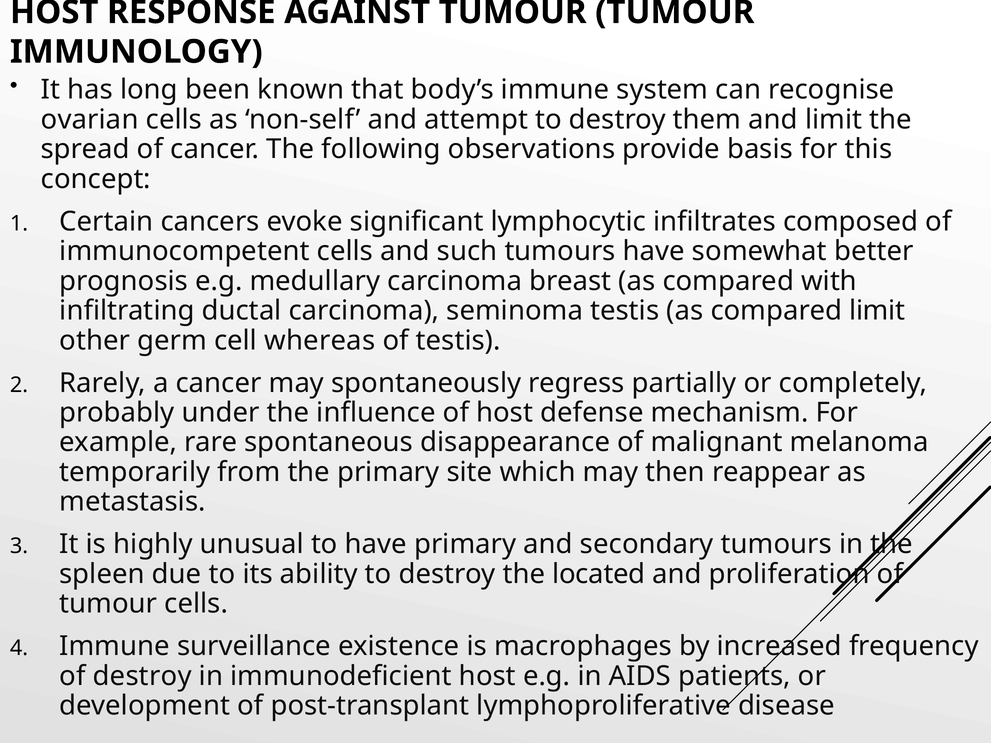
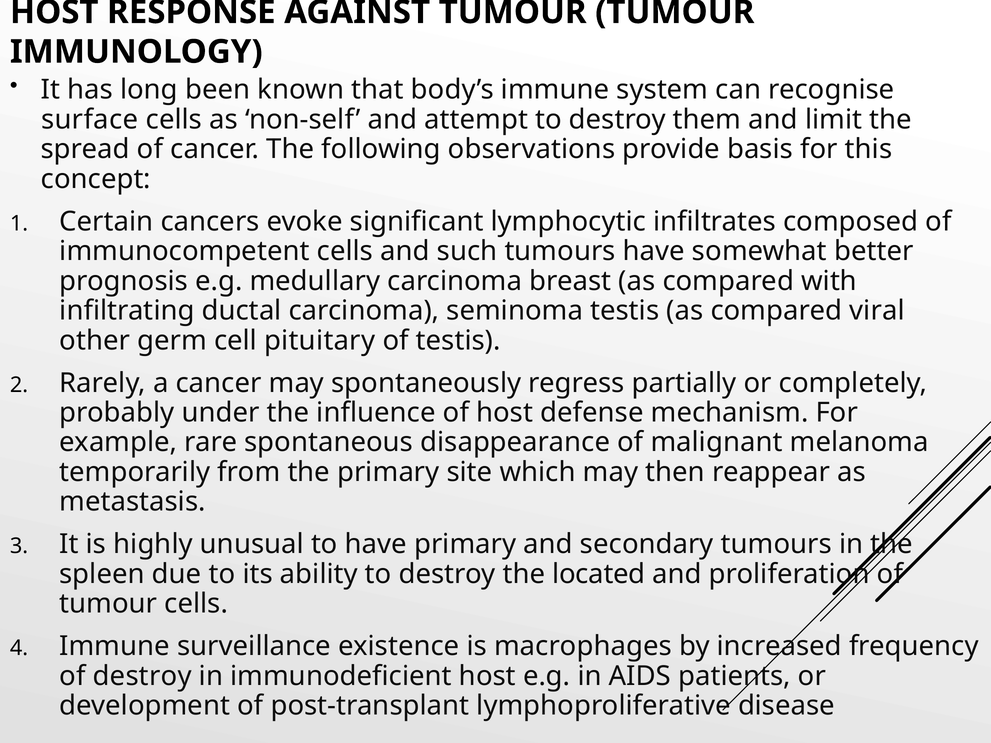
ovarian: ovarian -> surface
compared limit: limit -> viral
whereas: whereas -> pituitary
